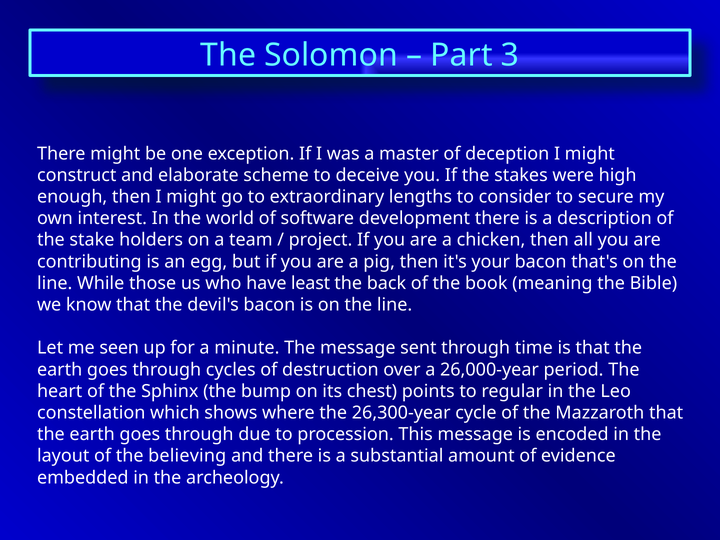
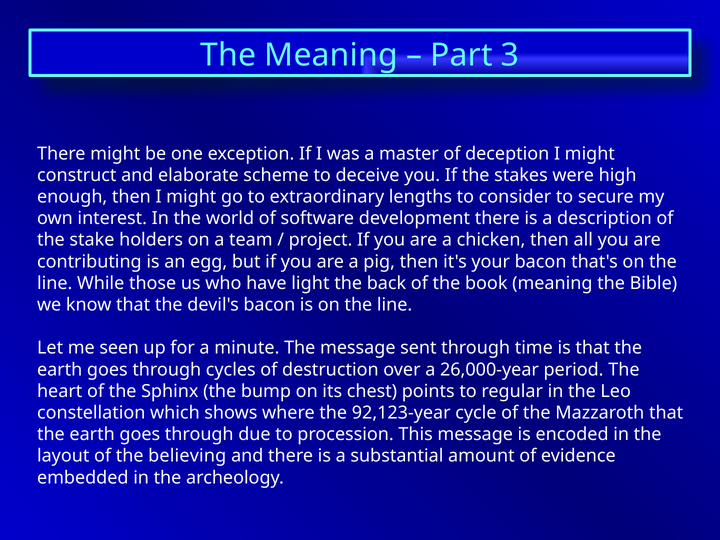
The Solomon: Solomon -> Meaning
least: least -> light
26,300-year: 26,300-year -> 92,123-year
